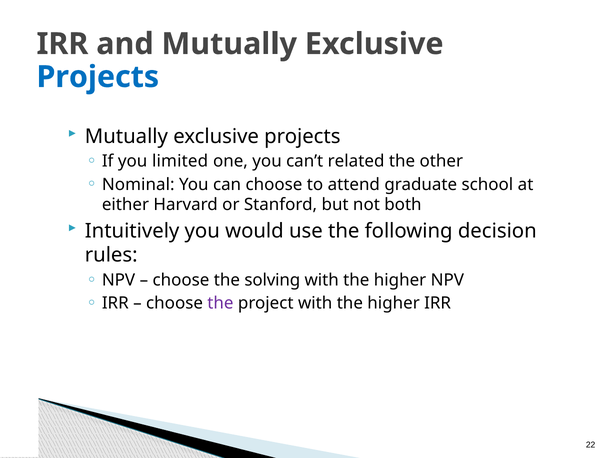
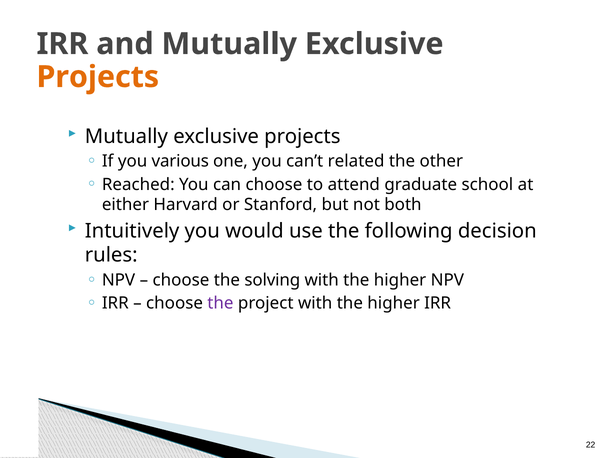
Projects at (98, 77) colour: blue -> orange
limited: limited -> various
Nominal: Nominal -> Reached
